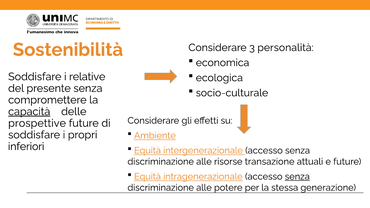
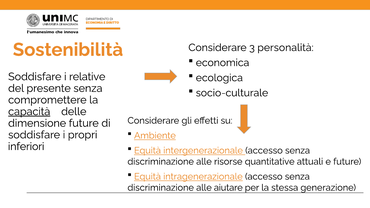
prospettive: prospettive -> dimensione
transazione: transazione -> quantitative
senza at (297, 177) underline: present -> none
potere: potere -> aiutare
